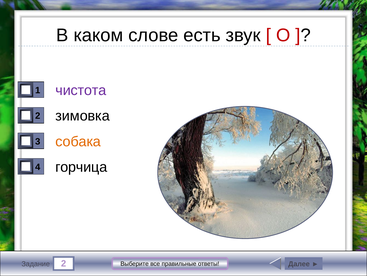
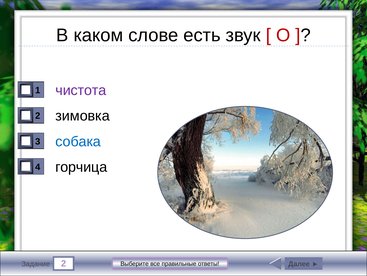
собака colour: orange -> blue
